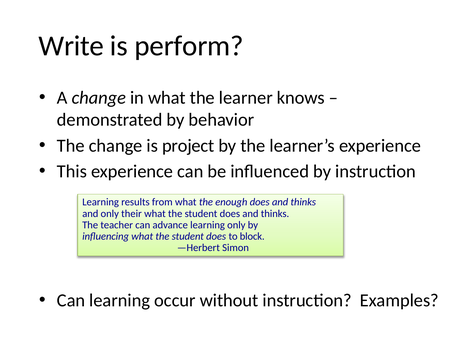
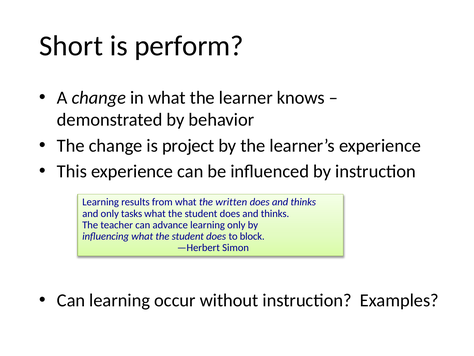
Write: Write -> Short
enough: enough -> written
their: their -> tasks
